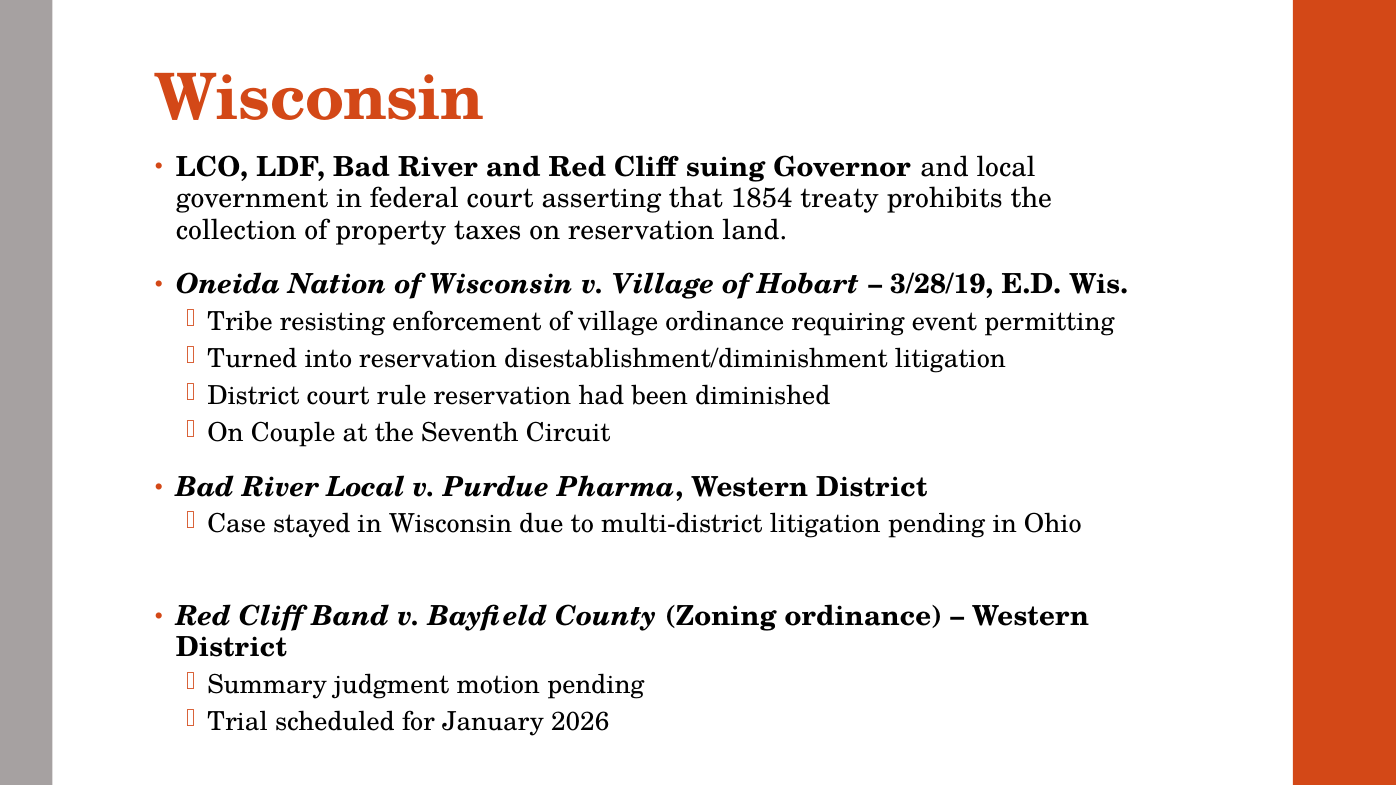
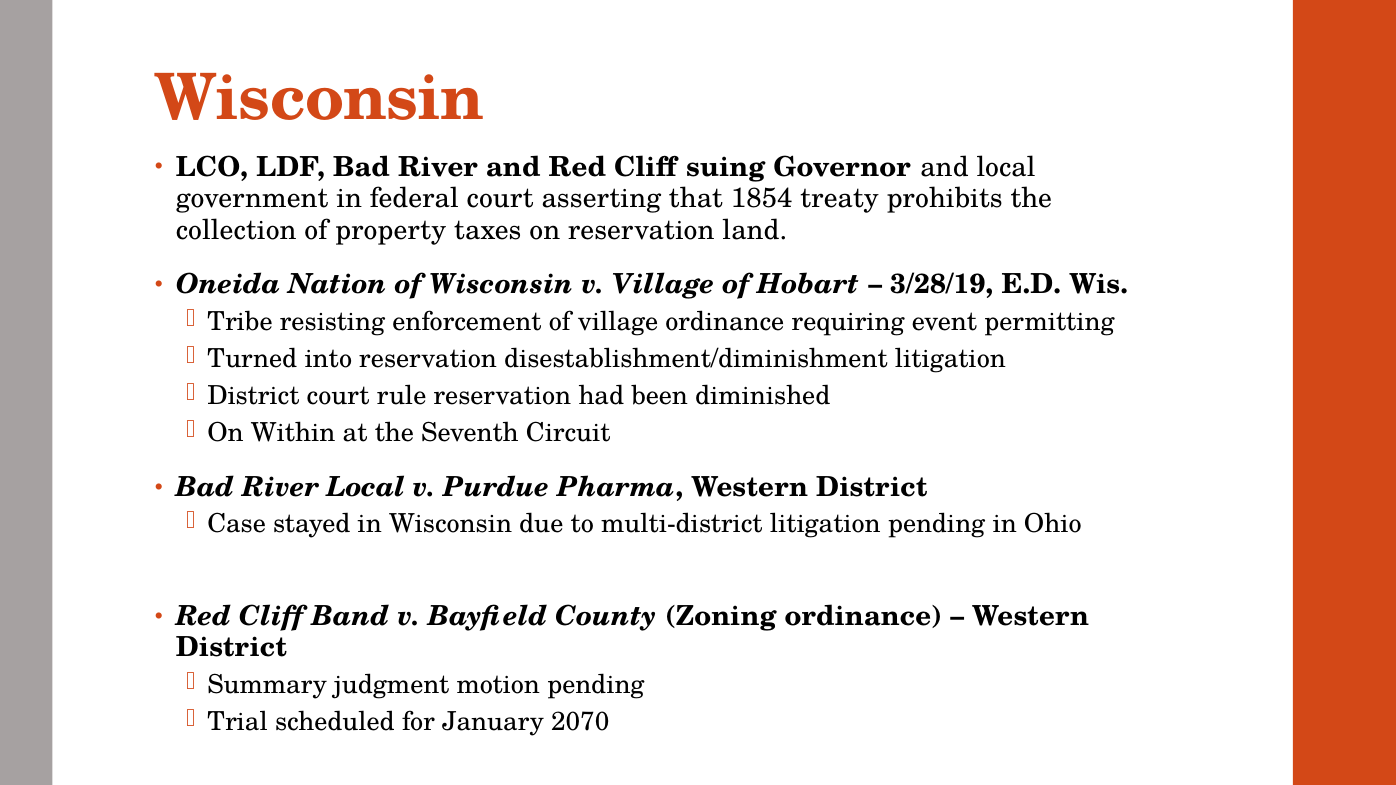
Couple: Couple -> Within
2026: 2026 -> 2070
